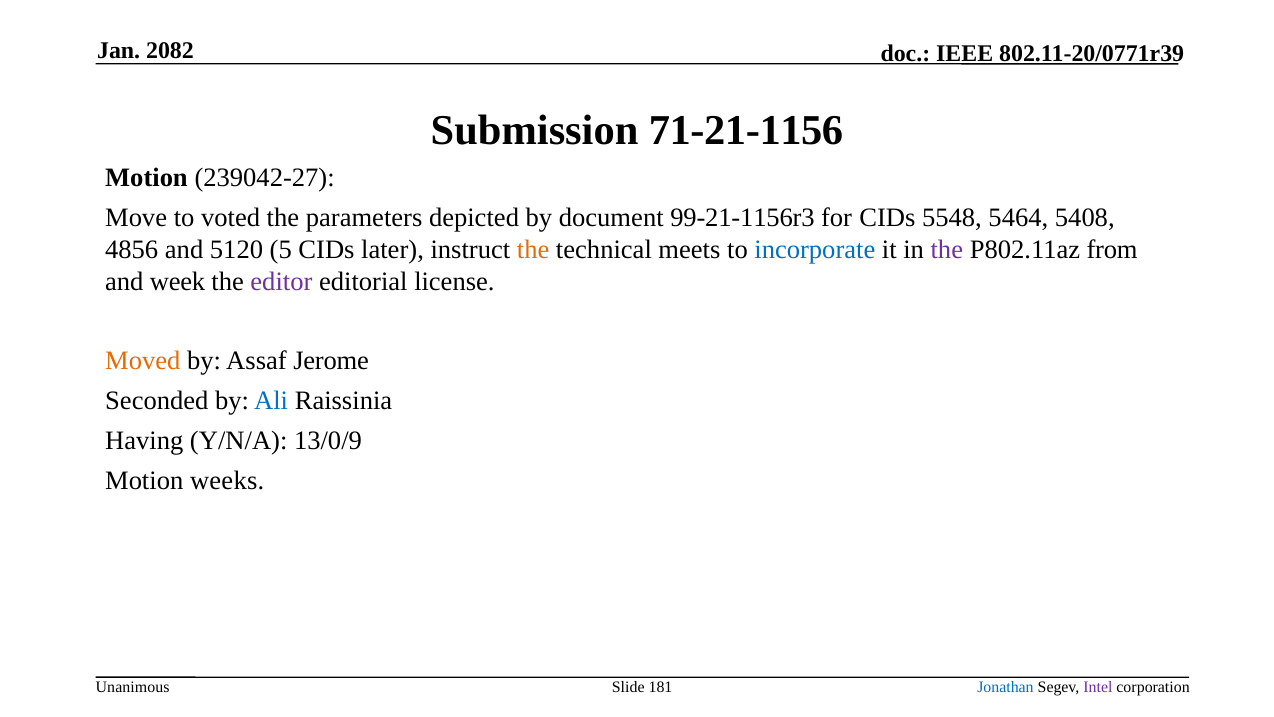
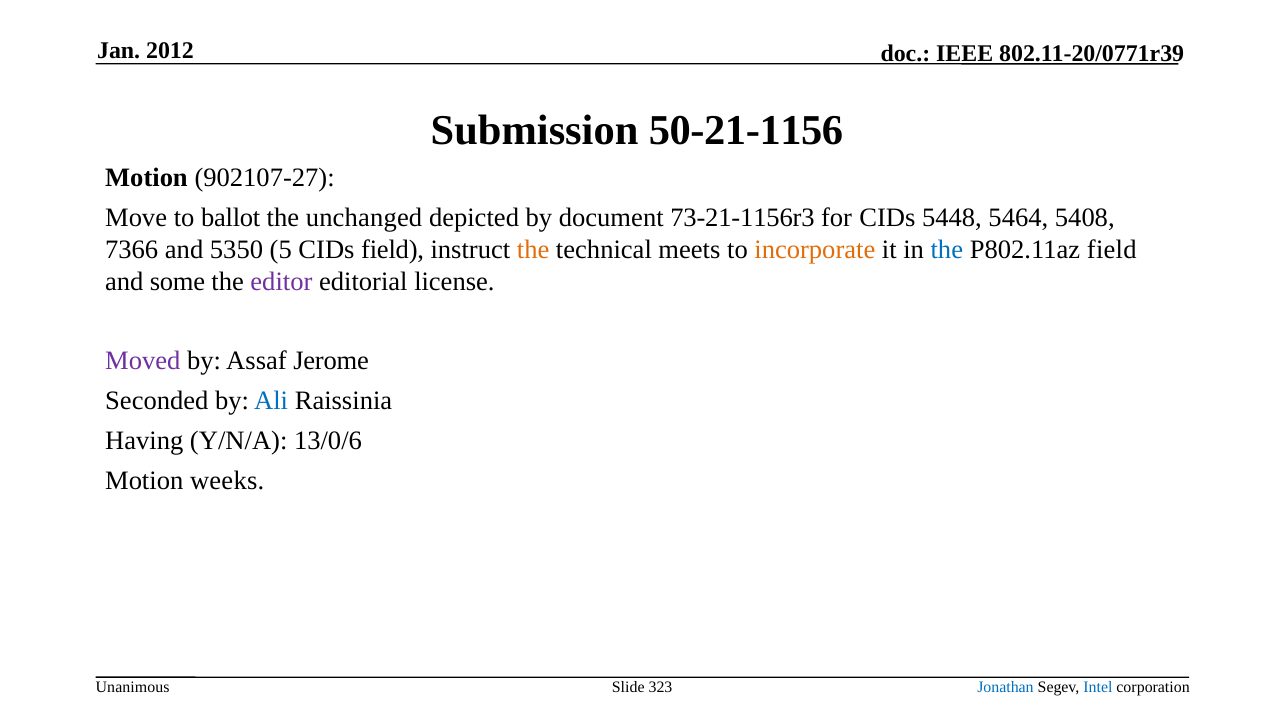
2082: 2082 -> 2012
71-21-1156: 71-21-1156 -> 50-21-1156
239042-27: 239042-27 -> 902107-27
voted: voted -> ballot
parameters: parameters -> unchanged
99-21-1156r3: 99-21-1156r3 -> 73-21-1156r3
5548: 5548 -> 5448
4856: 4856 -> 7366
5120: 5120 -> 5350
CIDs later: later -> field
incorporate colour: blue -> orange
the at (947, 249) colour: purple -> blue
P802.11az from: from -> field
week: week -> some
Moved colour: orange -> purple
13/0/9: 13/0/9 -> 13/0/6
181: 181 -> 323
Intel colour: purple -> blue
